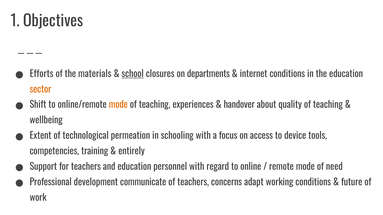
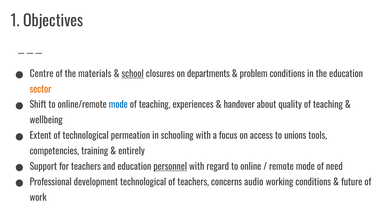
Efforts: Efforts -> Centre
internet: internet -> problem
mode at (118, 105) colour: orange -> blue
device: device -> unions
personnel underline: none -> present
development communicate: communicate -> technological
adapt: adapt -> audio
